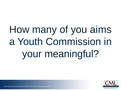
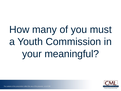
aims: aims -> must
